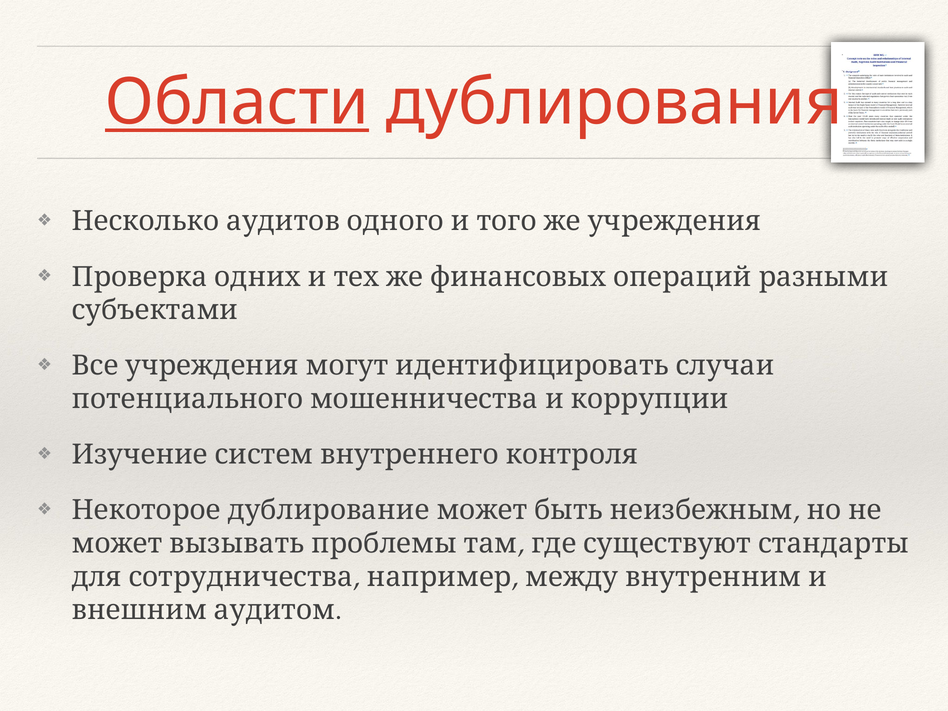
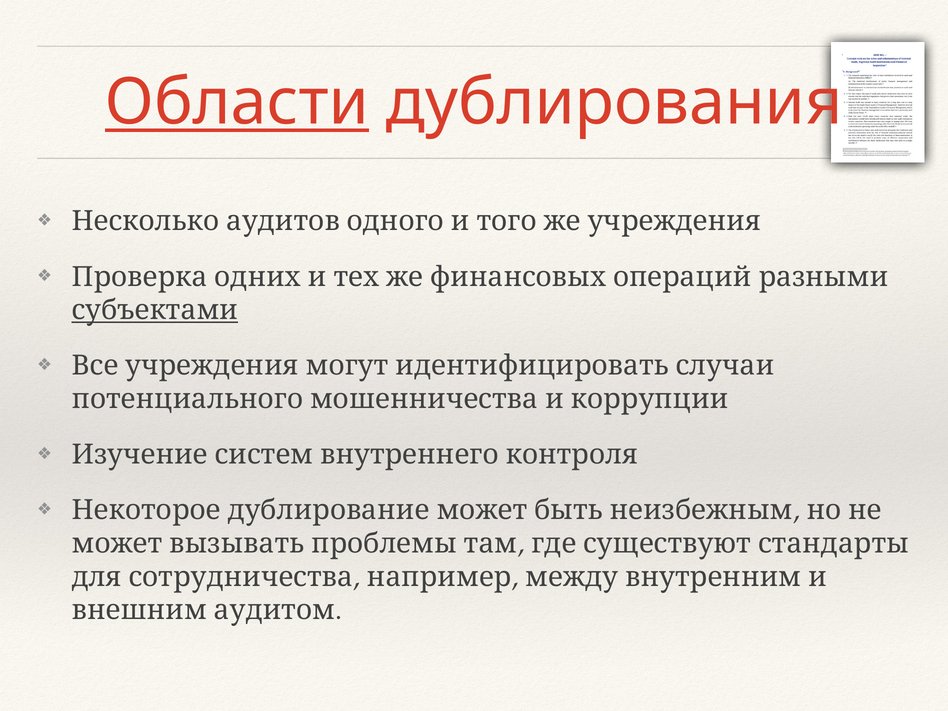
субъектами underline: none -> present
